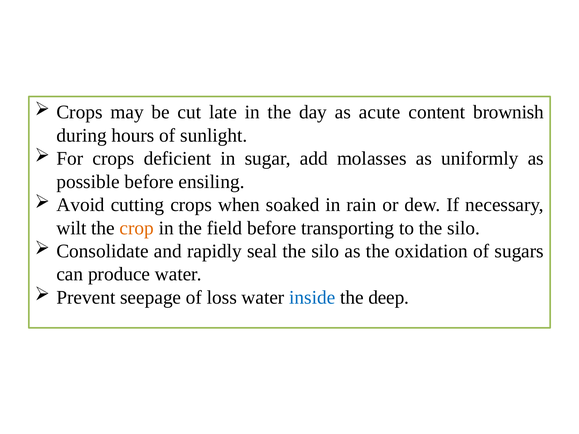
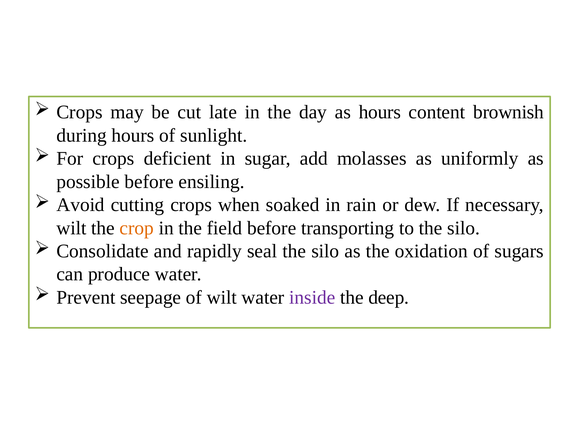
as acute: acute -> hours
of loss: loss -> wilt
inside colour: blue -> purple
